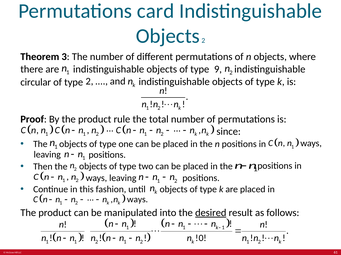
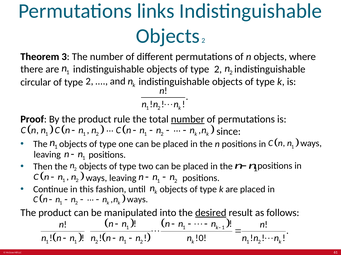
card: card -> links
type 9: 9 -> 2
number at (188, 119) underline: none -> present
